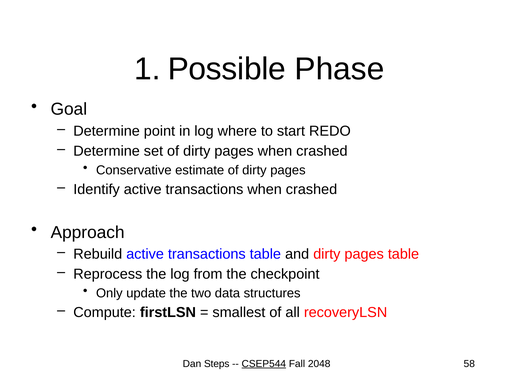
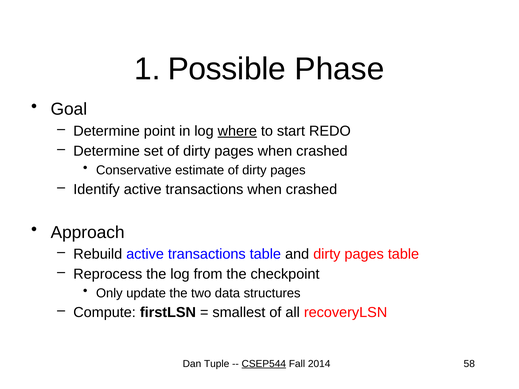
where underline: none -> present
Steps: Steps -> Tuple
2048: 2048 -> 2014
